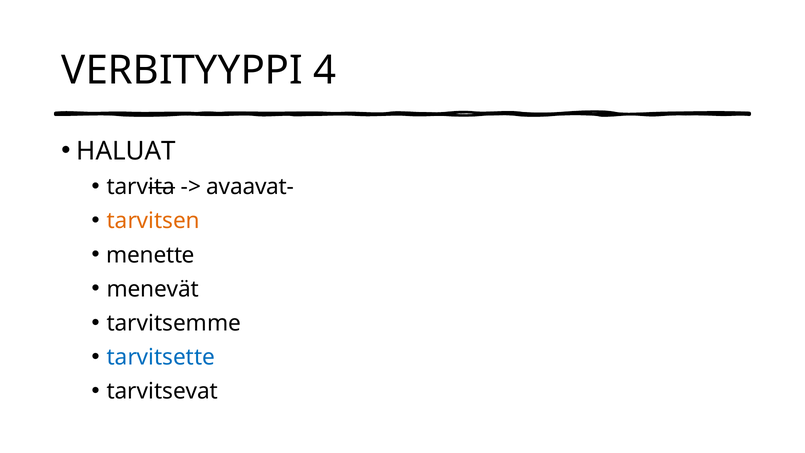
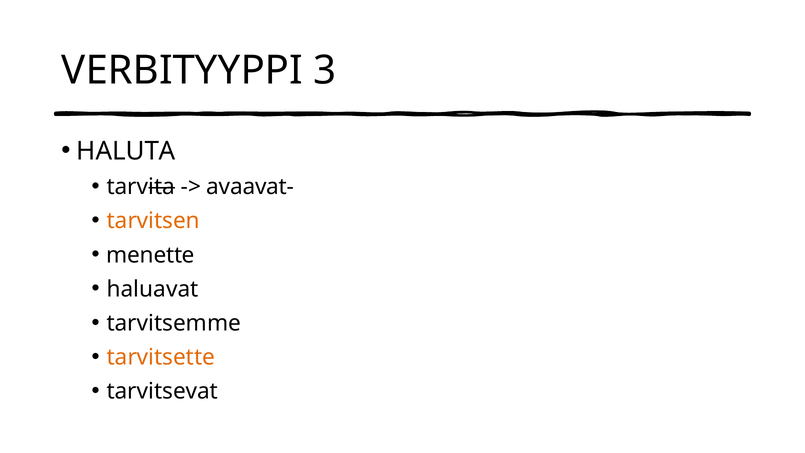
4: 4 -> 3
HALUAT: HALUAT -> HALUTA
menevät: menevät -> haluavat
tarvitsette colour: blue -> orange
